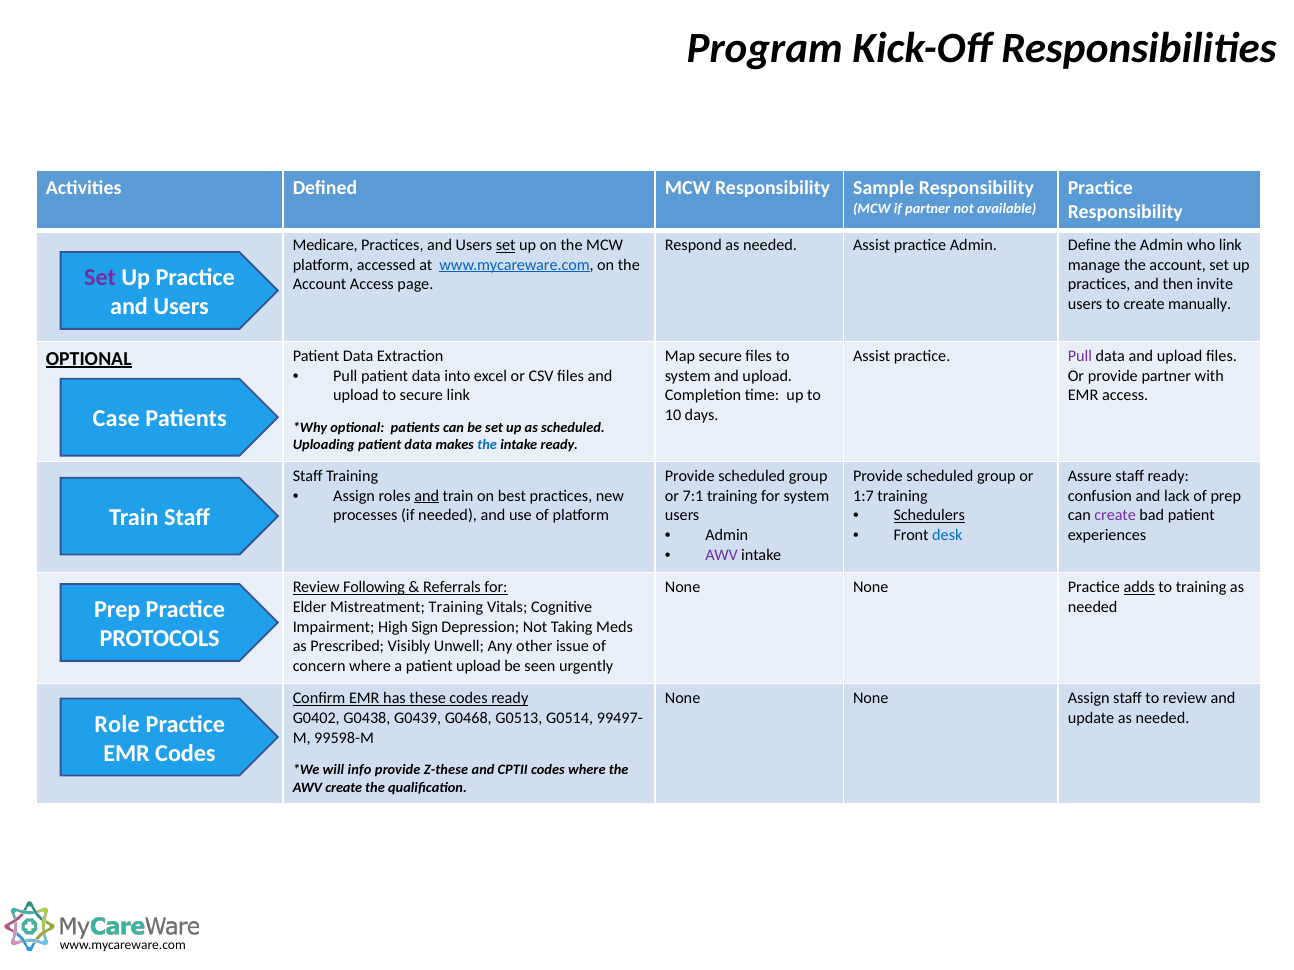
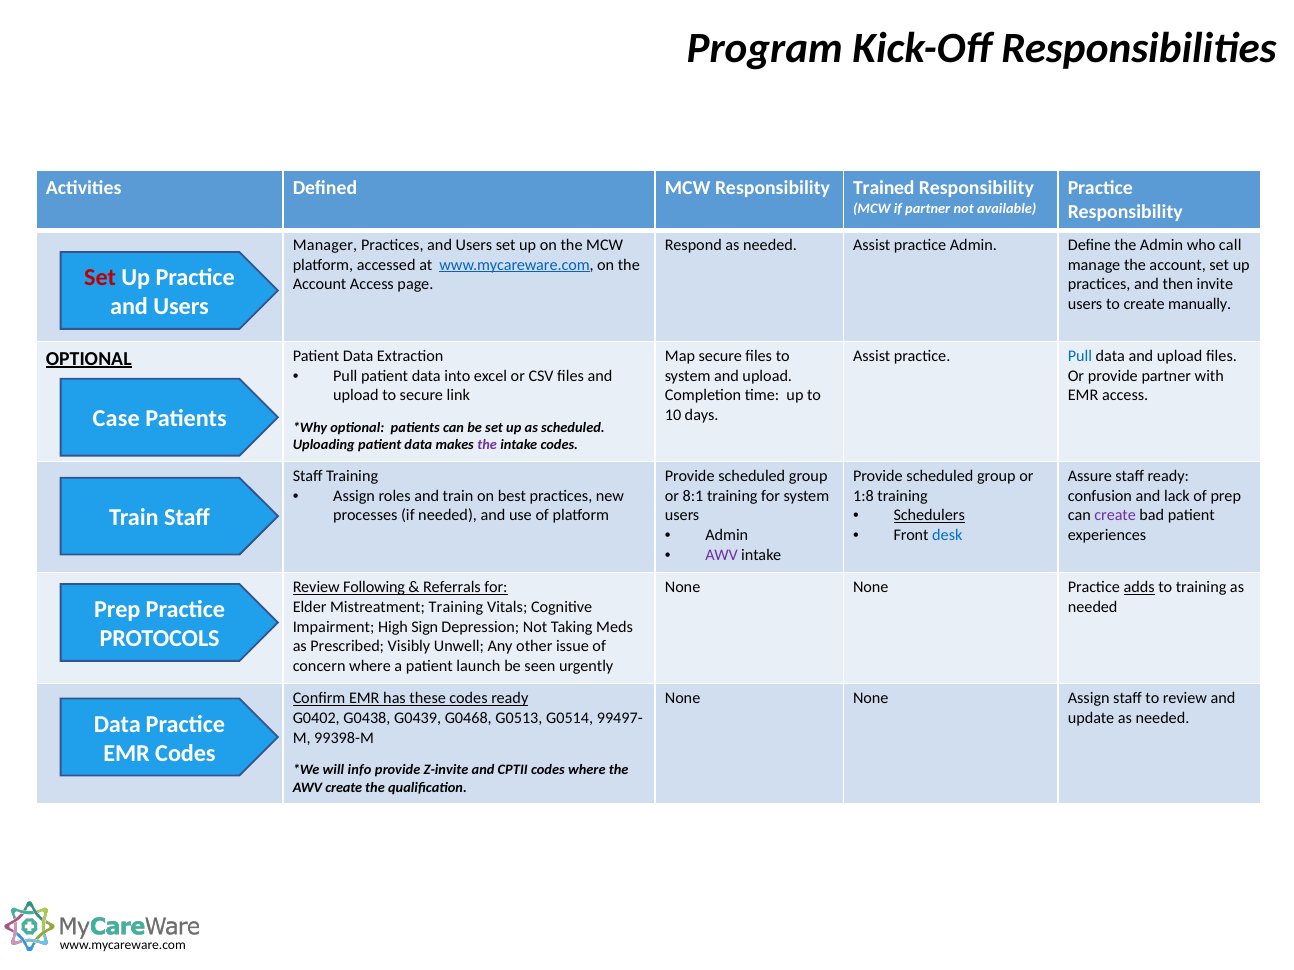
Sample: Sample -> Trained
Medicare: Medicare -> Manager
set at (506, 245) underline: present -> none
who link: link -> call
Set at (100, 278) colour: purple -> red
Pull at (1080, 356) colour: purple -> blue
the at (487, 445) colour: blue -> purple
intake ready: ready -> codes
and at (427, 496) underline: present -> none
7:1: 7:1 -> 8:1
1:7: 1:7 -> 1:8
patient upload: upload -> launch
Role at (117, 725): Role -> Data
99598-M: 99598-M -> 99398-M
Z-these: Z-these -> Z-invite
